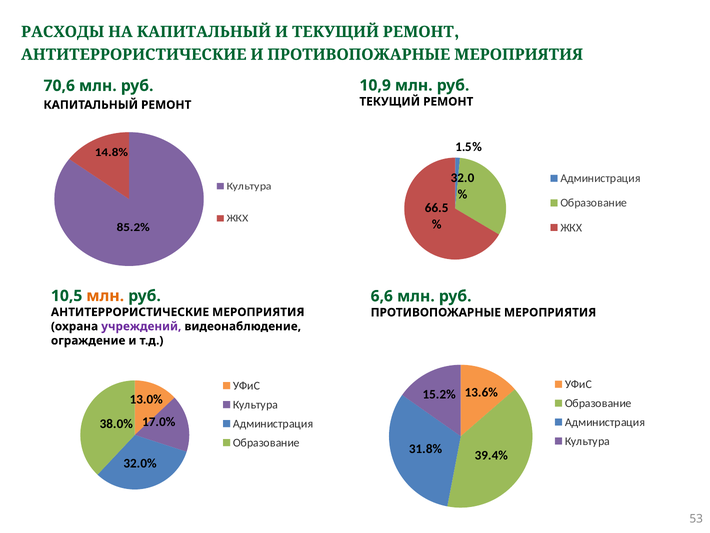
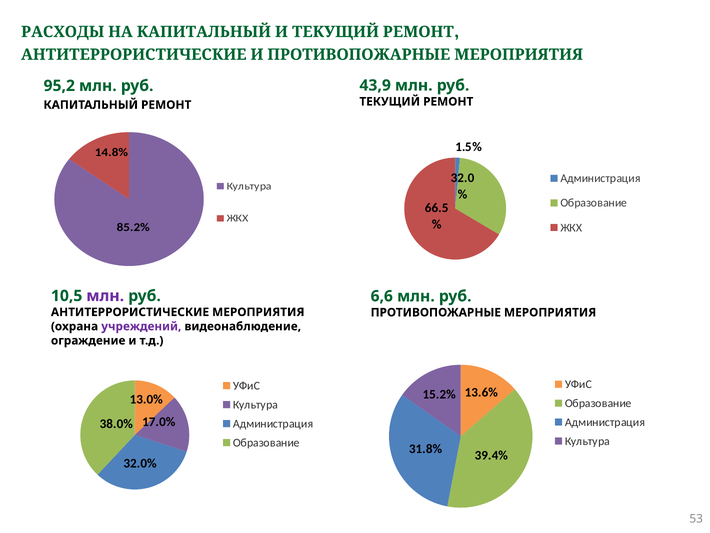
10,9: 10,9 -> 43,9
70,6: 70,6 -> 95,2
млн at (105, 296) colour: orange -> purple
